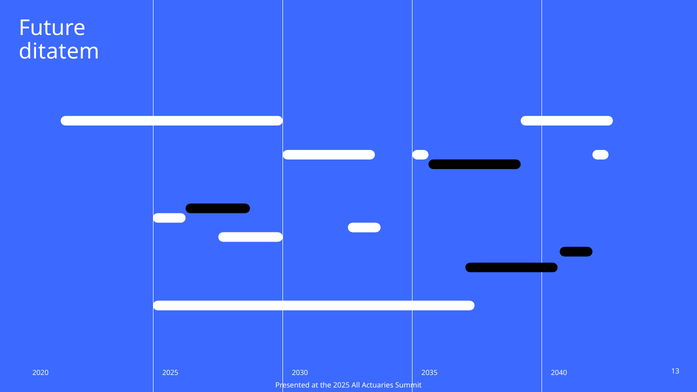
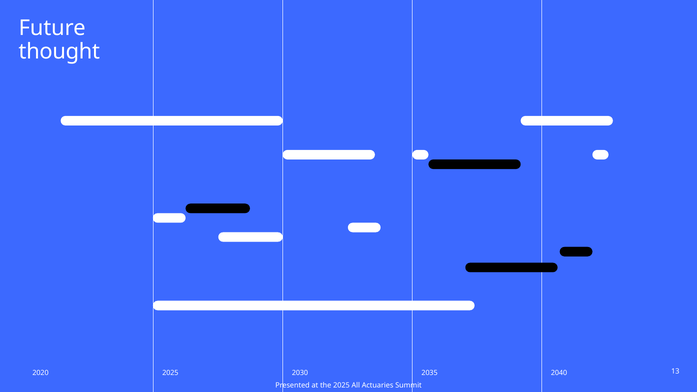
ditatem: ditatem -> thought
